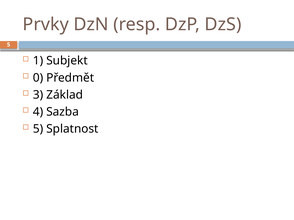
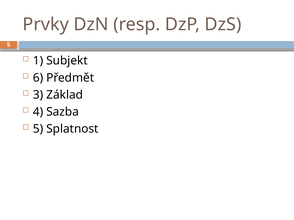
0: 0 -> 6
